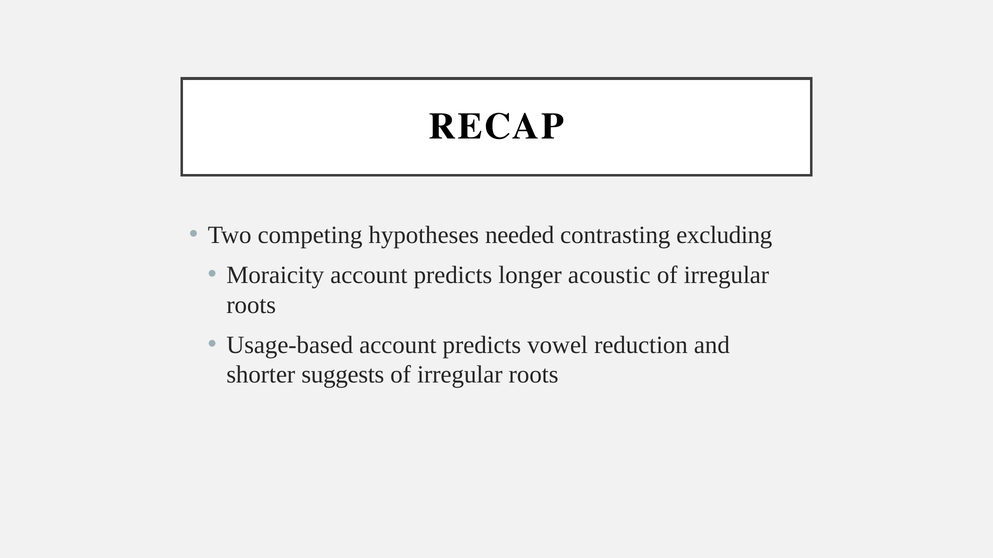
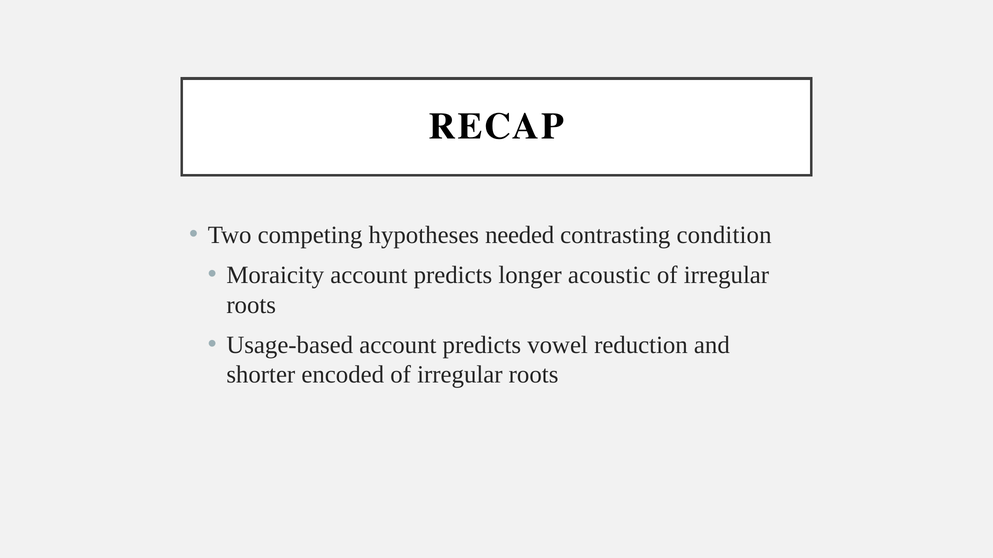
excluding: excluding -> condition
suggests: suggests -> encoded
